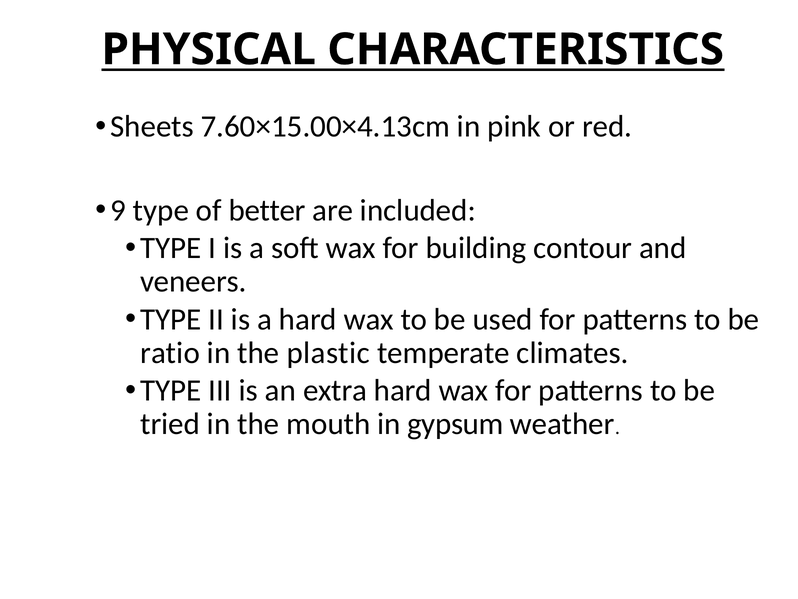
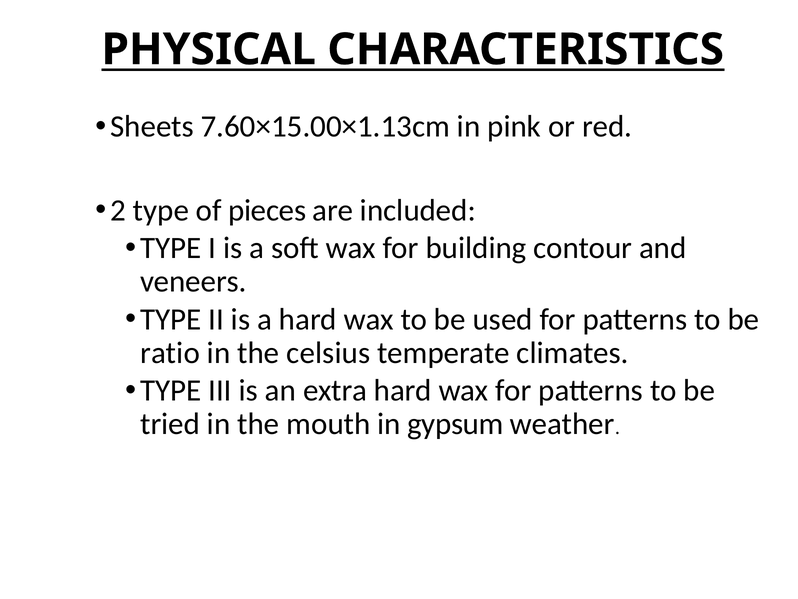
7.60×15.00×4.13cm: 7.60×15.00×4.13cm -> 7.60×15.00×1.13cm
9: 9 -> 2
better: better -> pieces
plastic: plastic -> celsius
